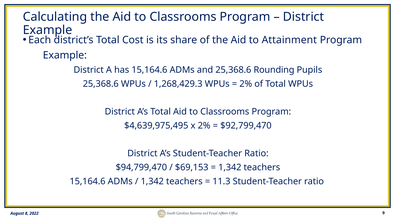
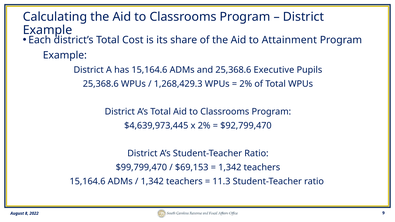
Rounding: Rounding -> Executive
$4,639,975,495: $4,639,975,495 -> $4,639,973,445
$94,799,470: $94,799,470 -> $99,799,470
